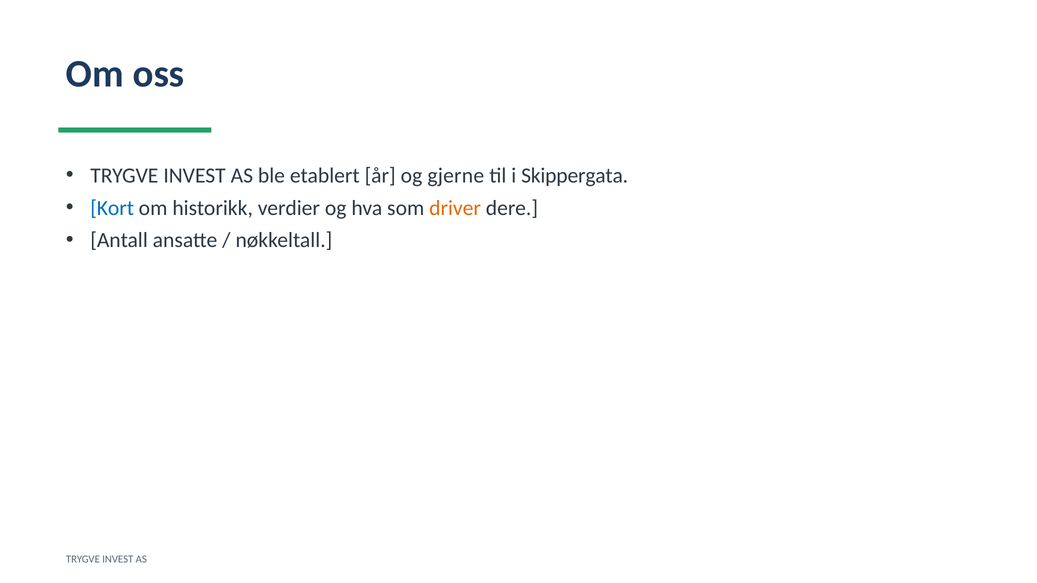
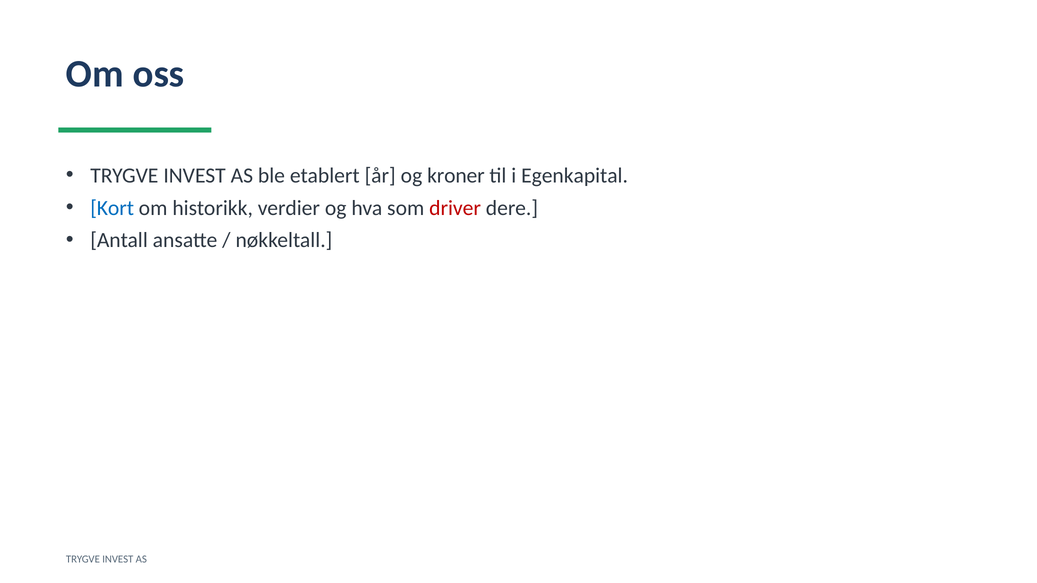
gjerne: gjerne -> kroner
Skippergata: Skippergata -> Egenkapital
driver colour: orange -> red
